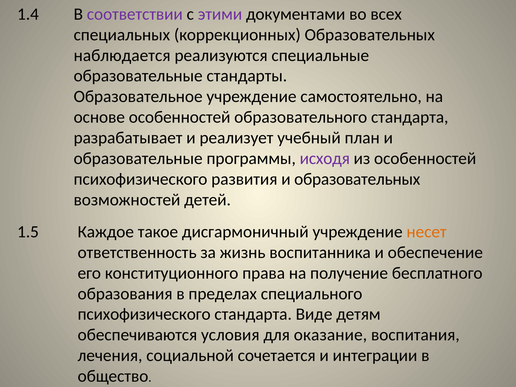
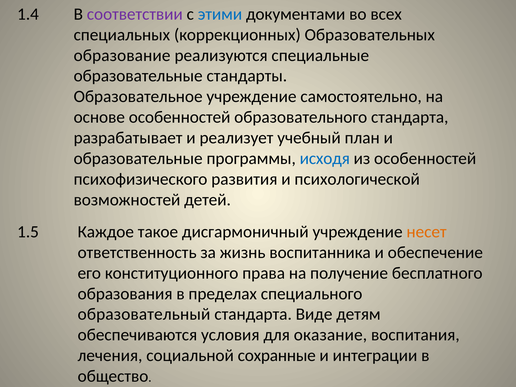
этими colour: purple -> blue
наблюдается: наблюдается -> образование
исходя colour: purple -> blue
и образовательных: образовательных -> психологической
психофизического at (144, 314): психофизического -> образовательный
сочетается: сочетается -> сохранные
